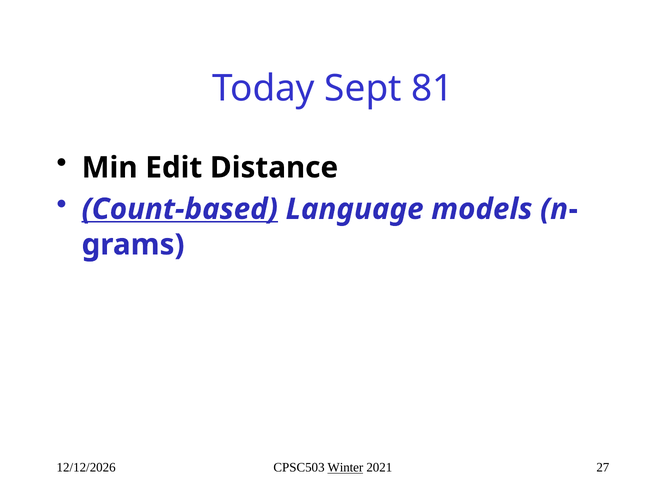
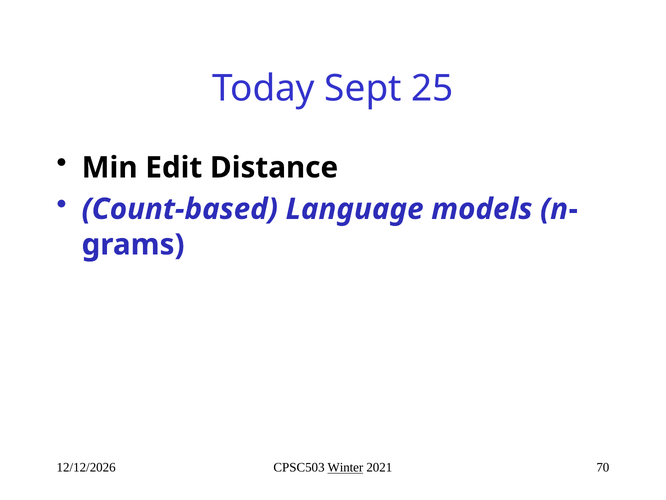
81: 81 -> 25
Count-based underline: present -> none
27: 27 -> 70
